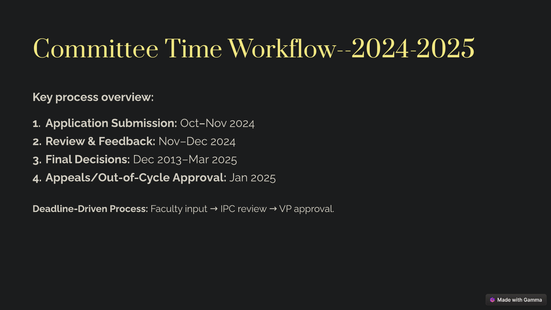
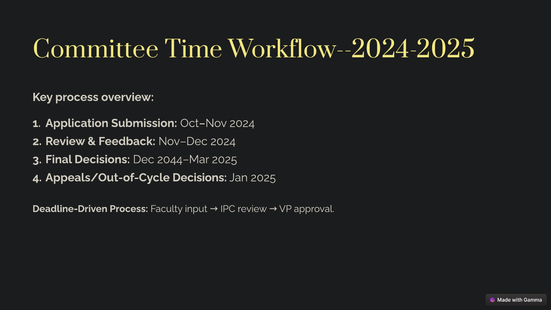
2013–Mar: 2013–Mar -> 2044–Mar
Appeals/Out-of-Cycle Approval: Approval -> Decisions
